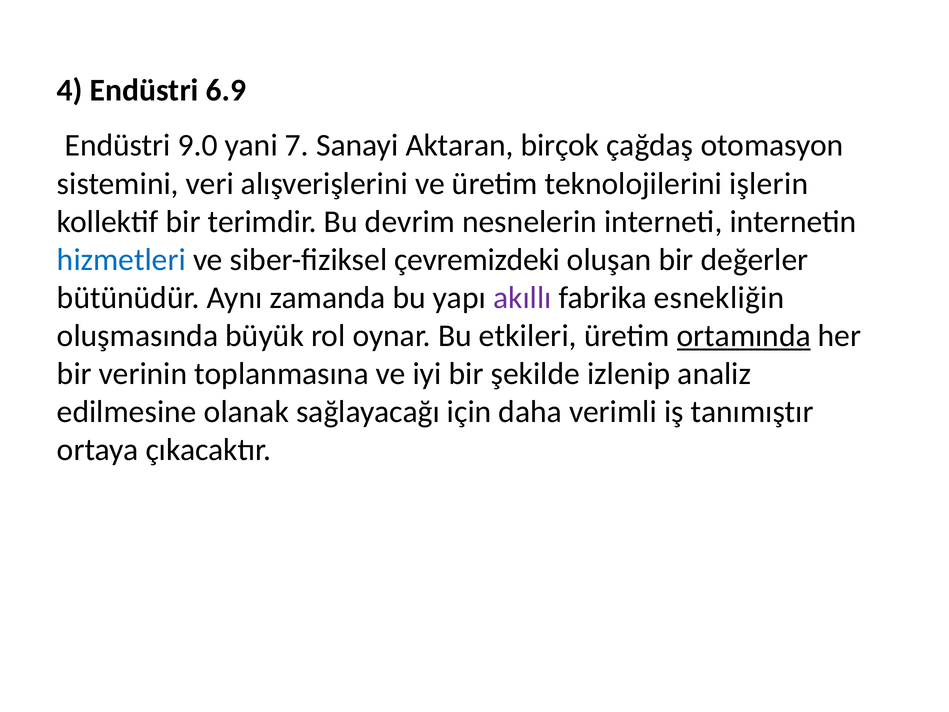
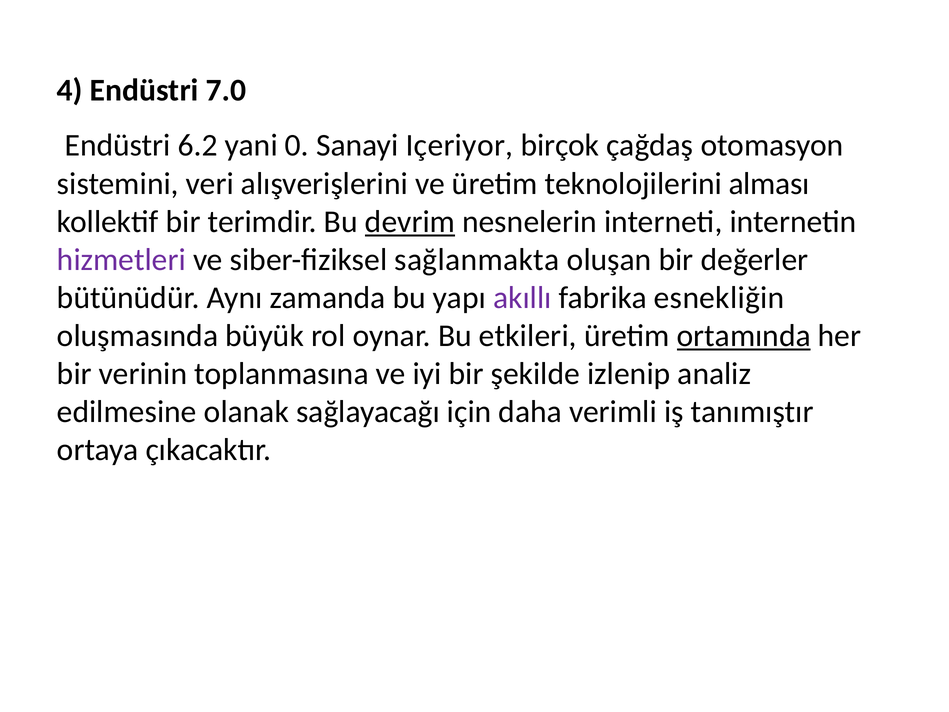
6.9: 6.9 -> 7.0
9.0: 9.0 -> 6.2
7: 7 -> 0
Aktaran: Aktaran -> Içeriyor
işlerin: işlerin -> alması
devrim underline: none -> present
hizmetleri colour: blue -> purple
çevremizdeki: çevremizdeki -> sağlanmakta
